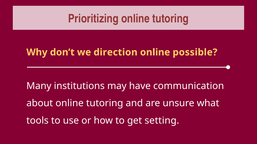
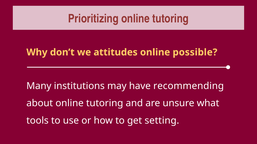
direction: direction -> attitudes
communication: communication -> recommending
